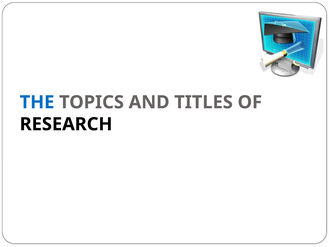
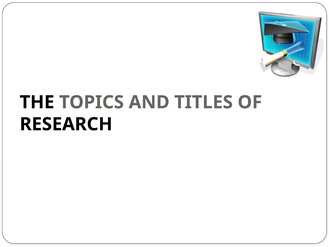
THE colour: blue -> black
